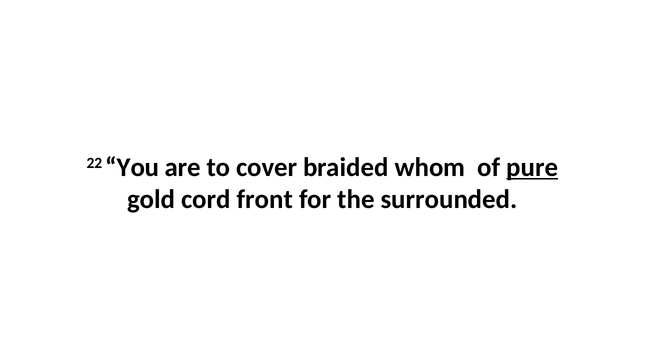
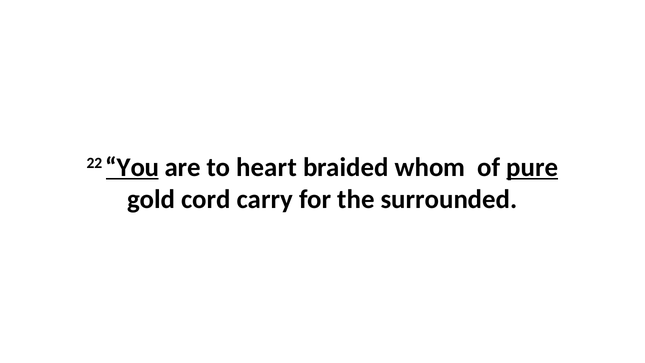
You underline: none -> present
cover: cover -> heart
front: front -> carry
